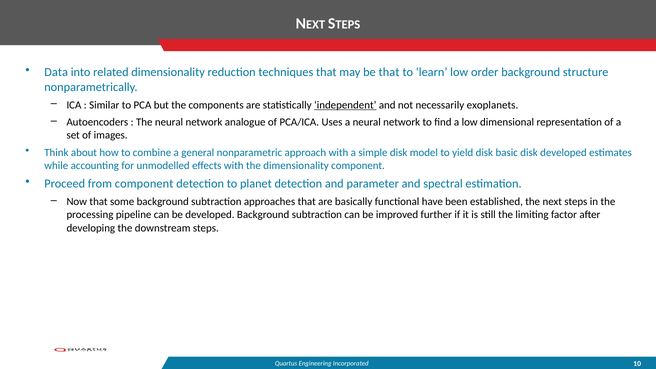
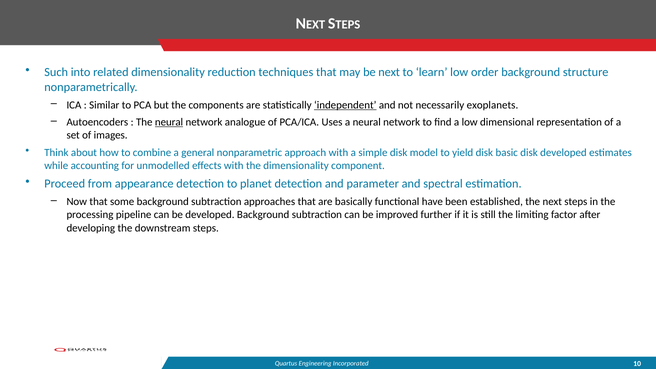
Data: Data -> Such
be that: that -> next
neural at (169, 122) underline: none -> present
from component: component -> appearance
